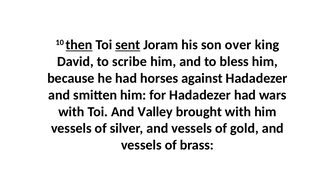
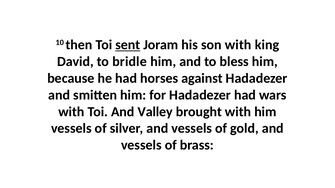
then underline: present -> none
son over: over -> with
scribe: scribe -> bridle
